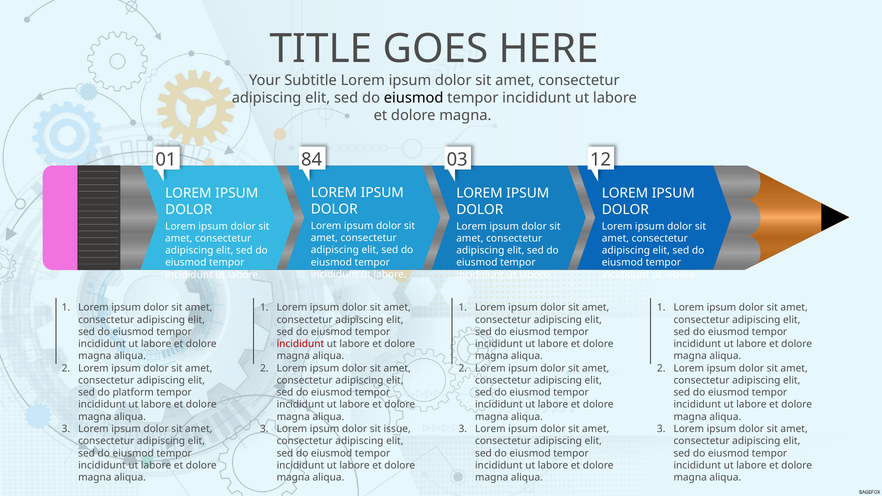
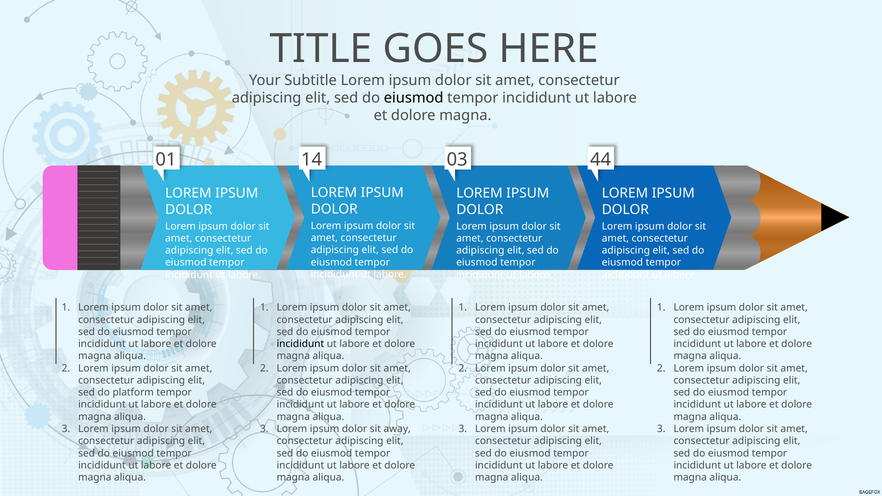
84: 84 -> 14
12: 12 -> 44
incididunt at (300, 344) colour: red -> black
issue: issue -> away
